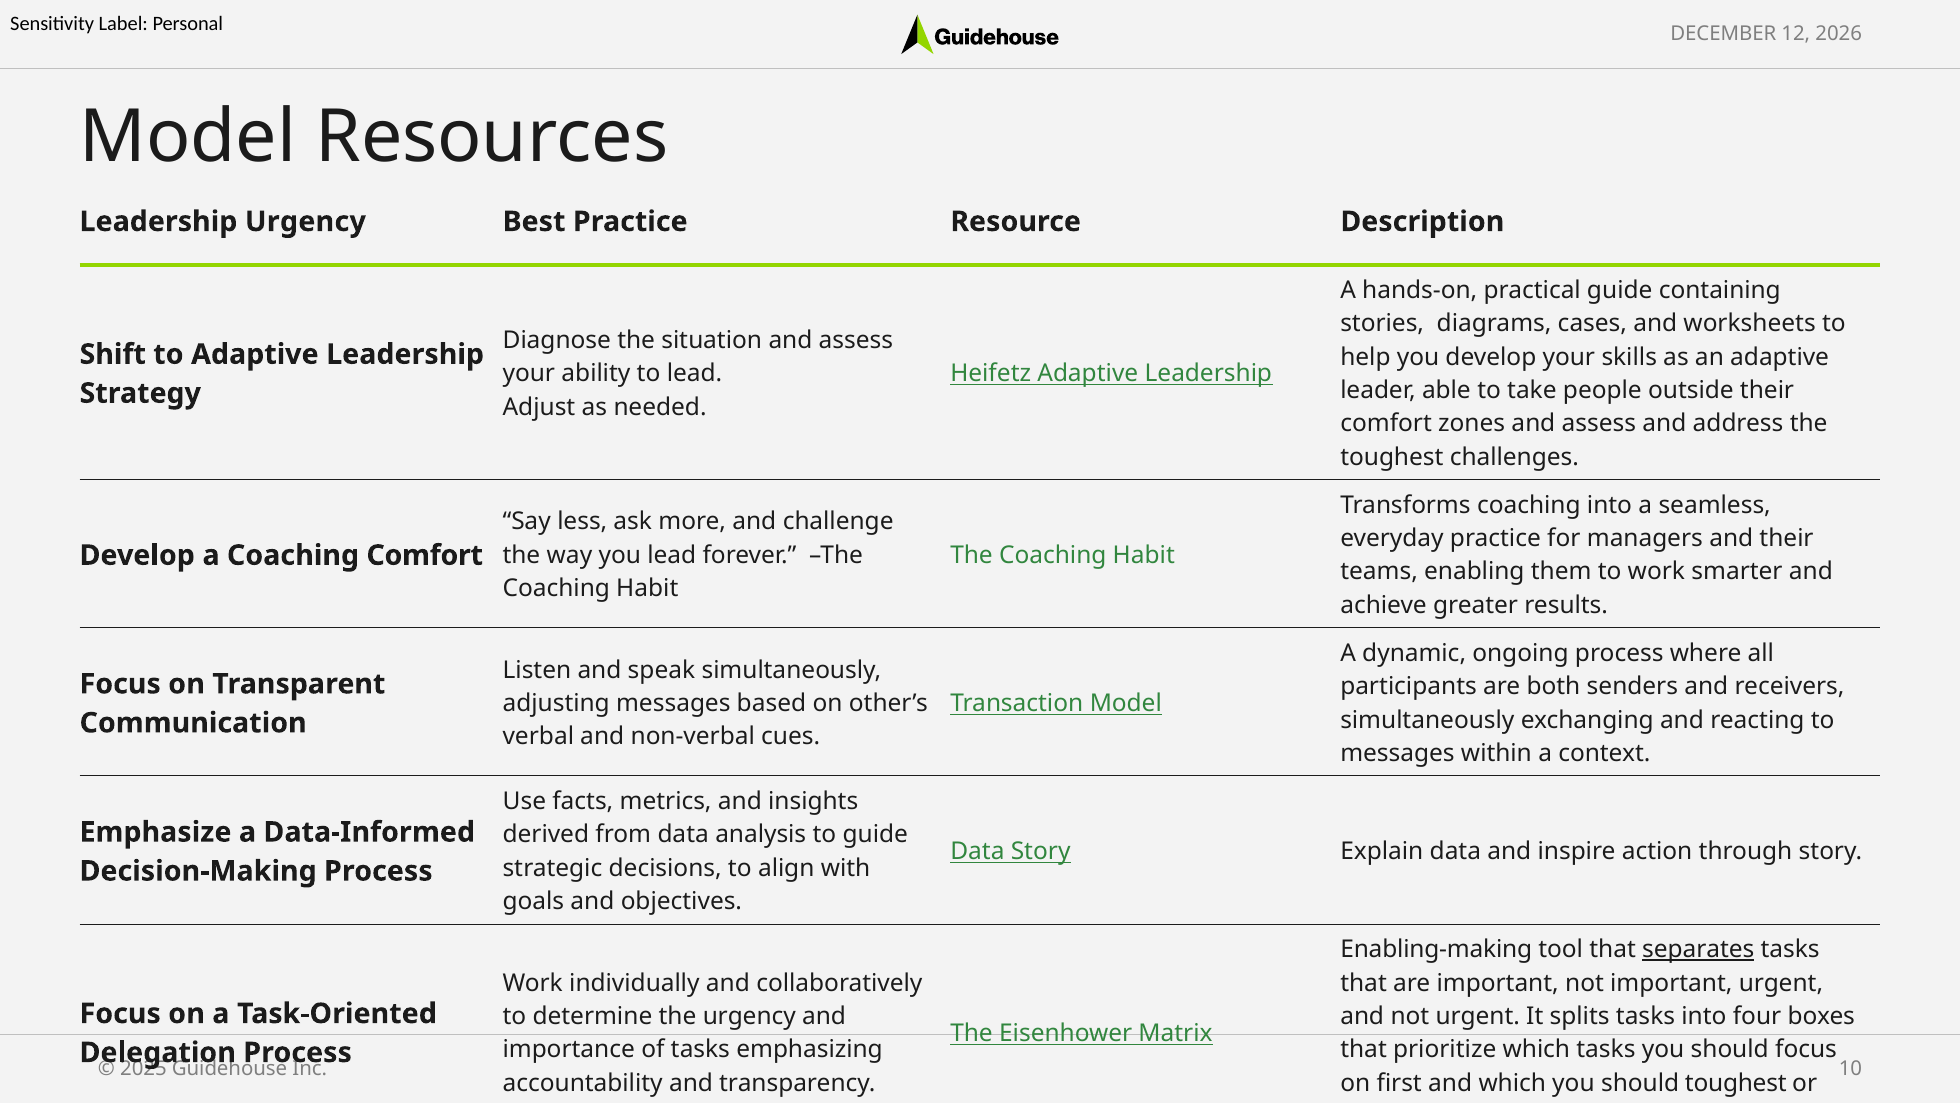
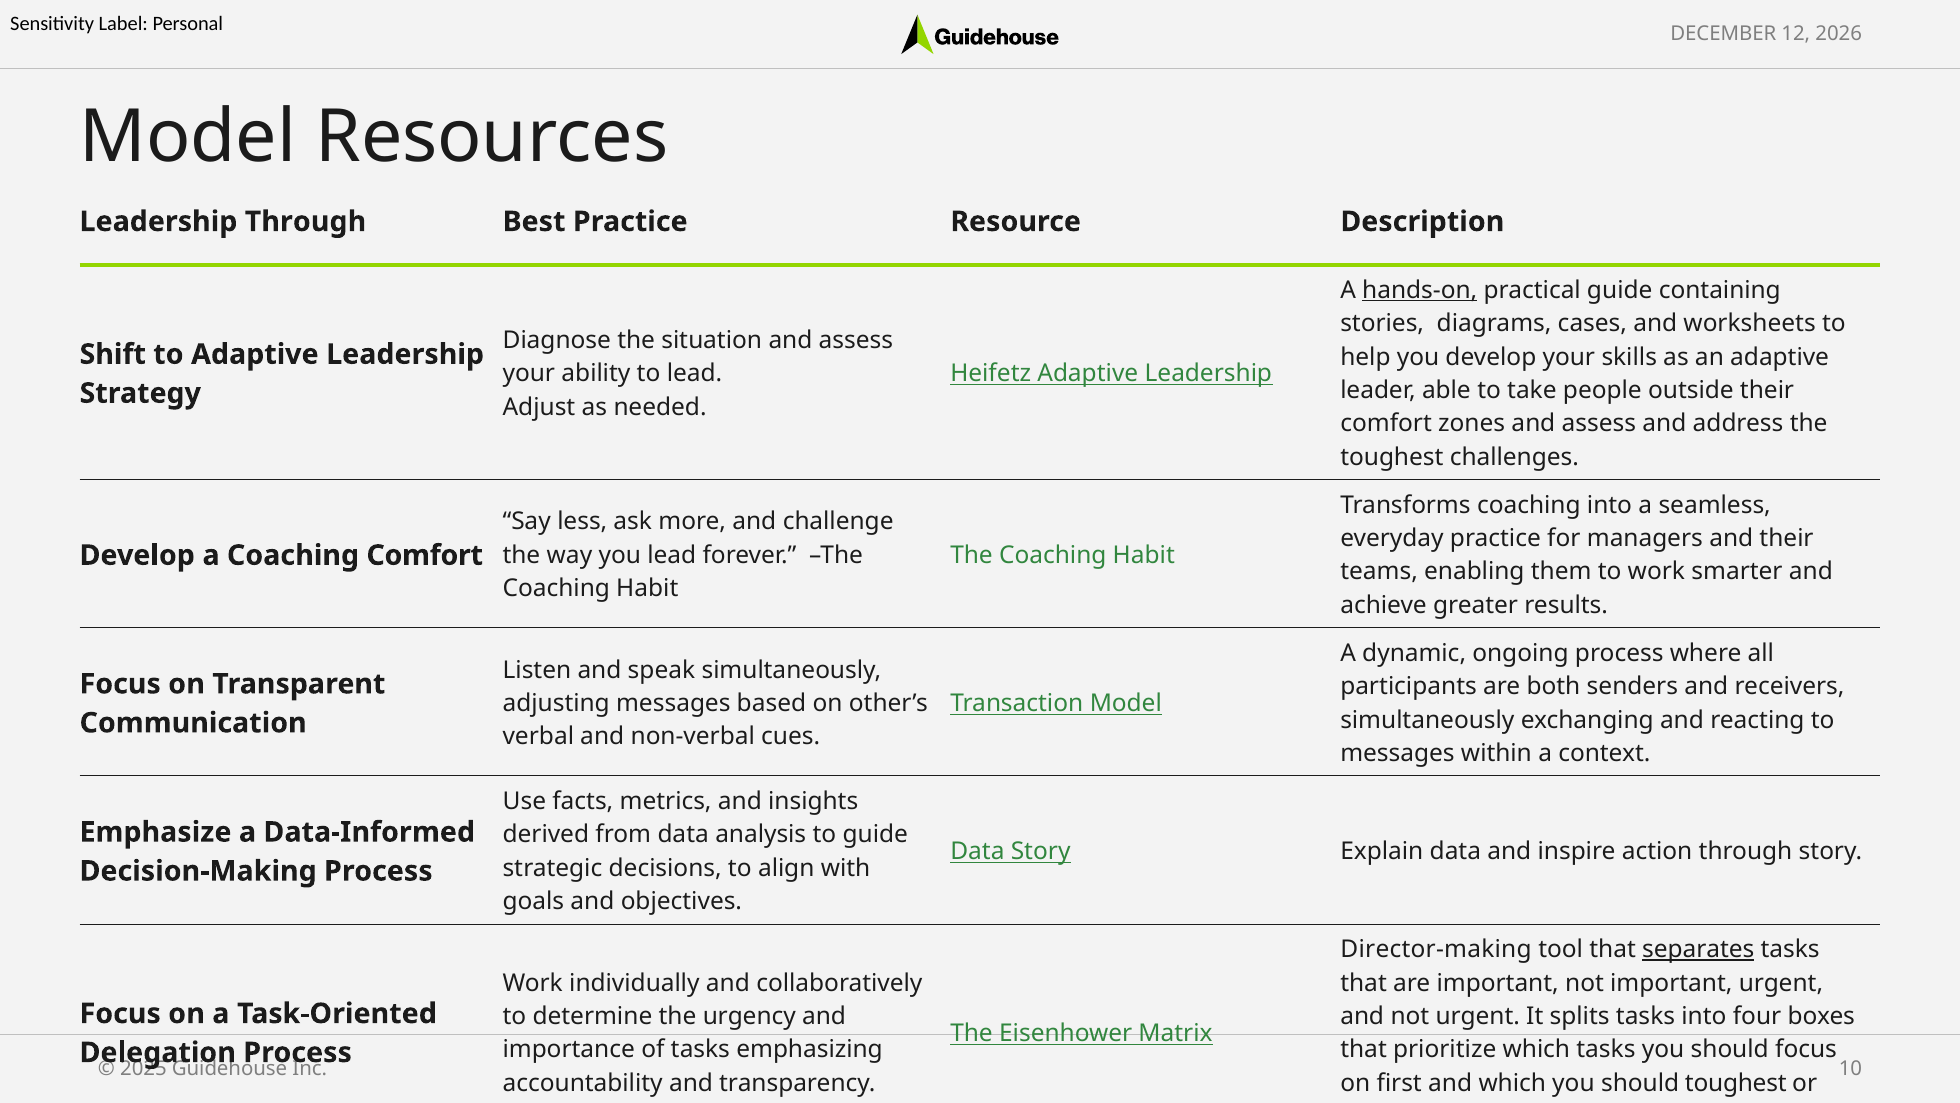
Leadership Urgency: Urgency -> Through
hands-on underline: none -> present
Enabling-making: Enabling-making -> Director-making
